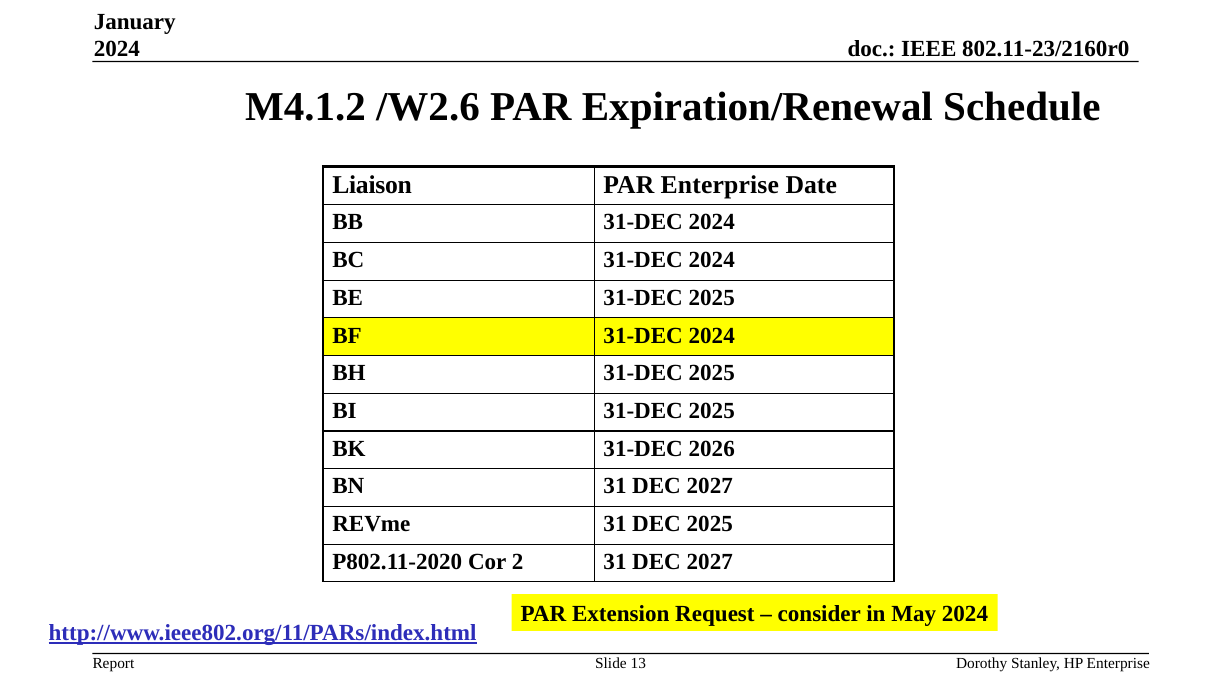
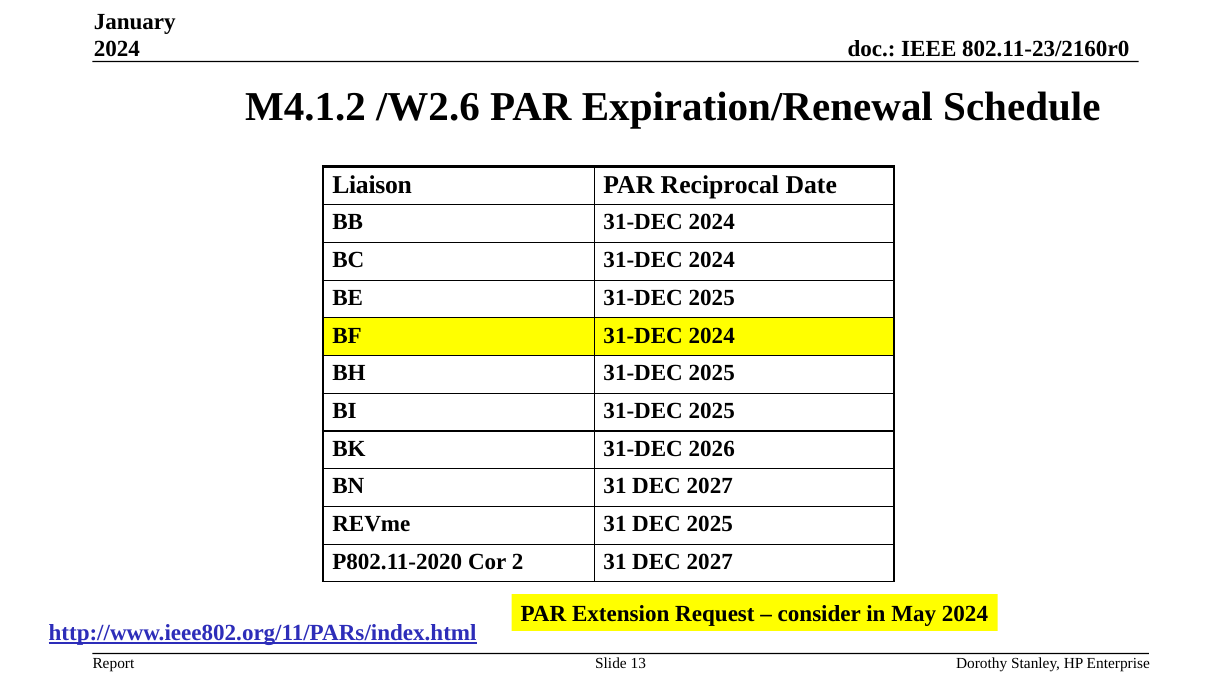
PAR Enterprise: Enterprise -> Reciprocal
